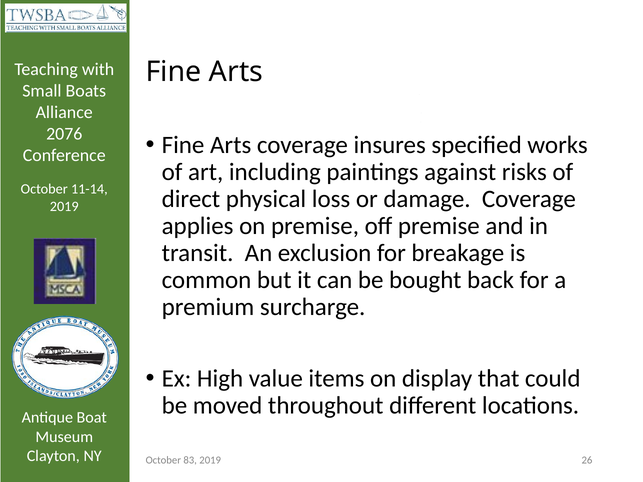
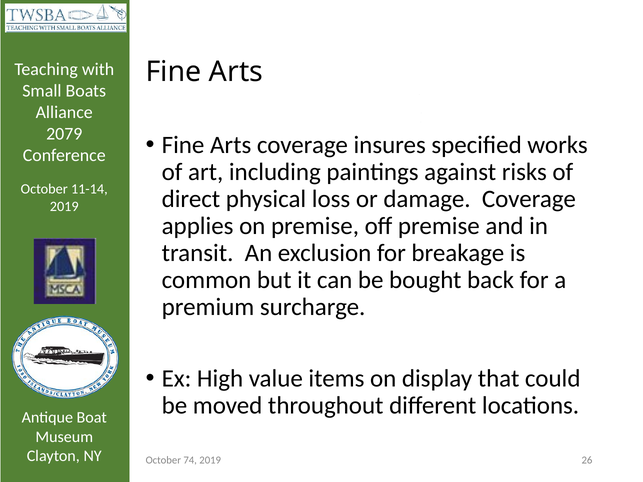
2076: 2076 -> 2079
83: 83 -> 74
